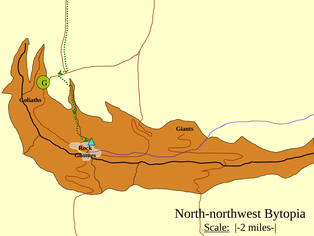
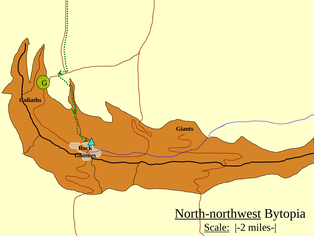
North-northwest underline: none -> present
